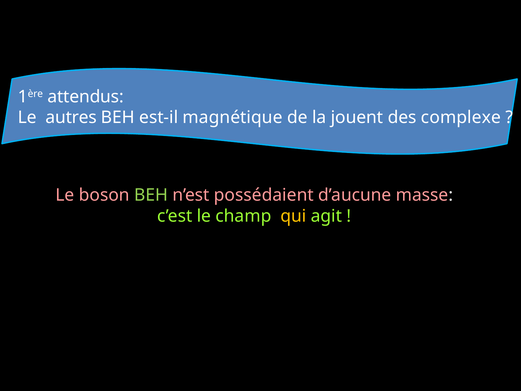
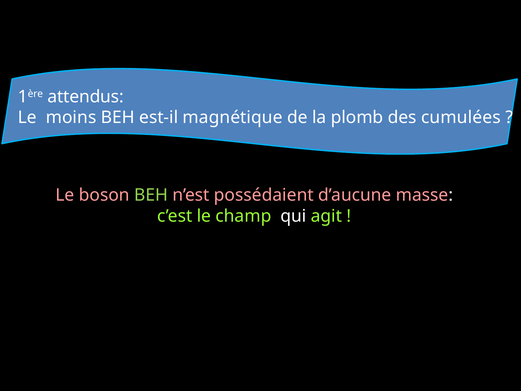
autres: autres -> moins
jouent: jouent -> plomb
complexe: complexe -> cumulées
qui colour: yellow -> white
